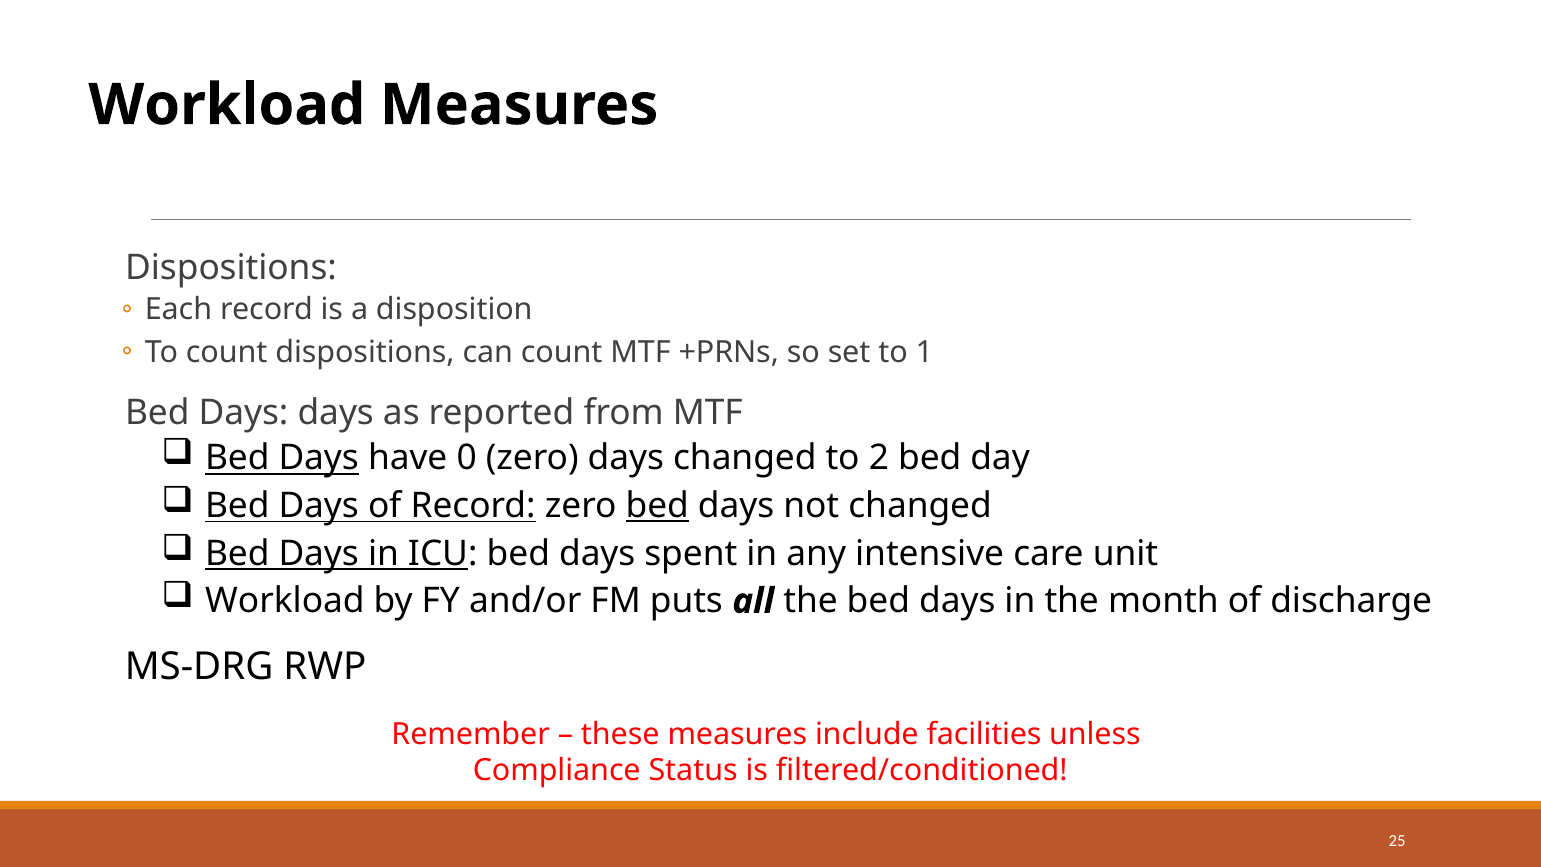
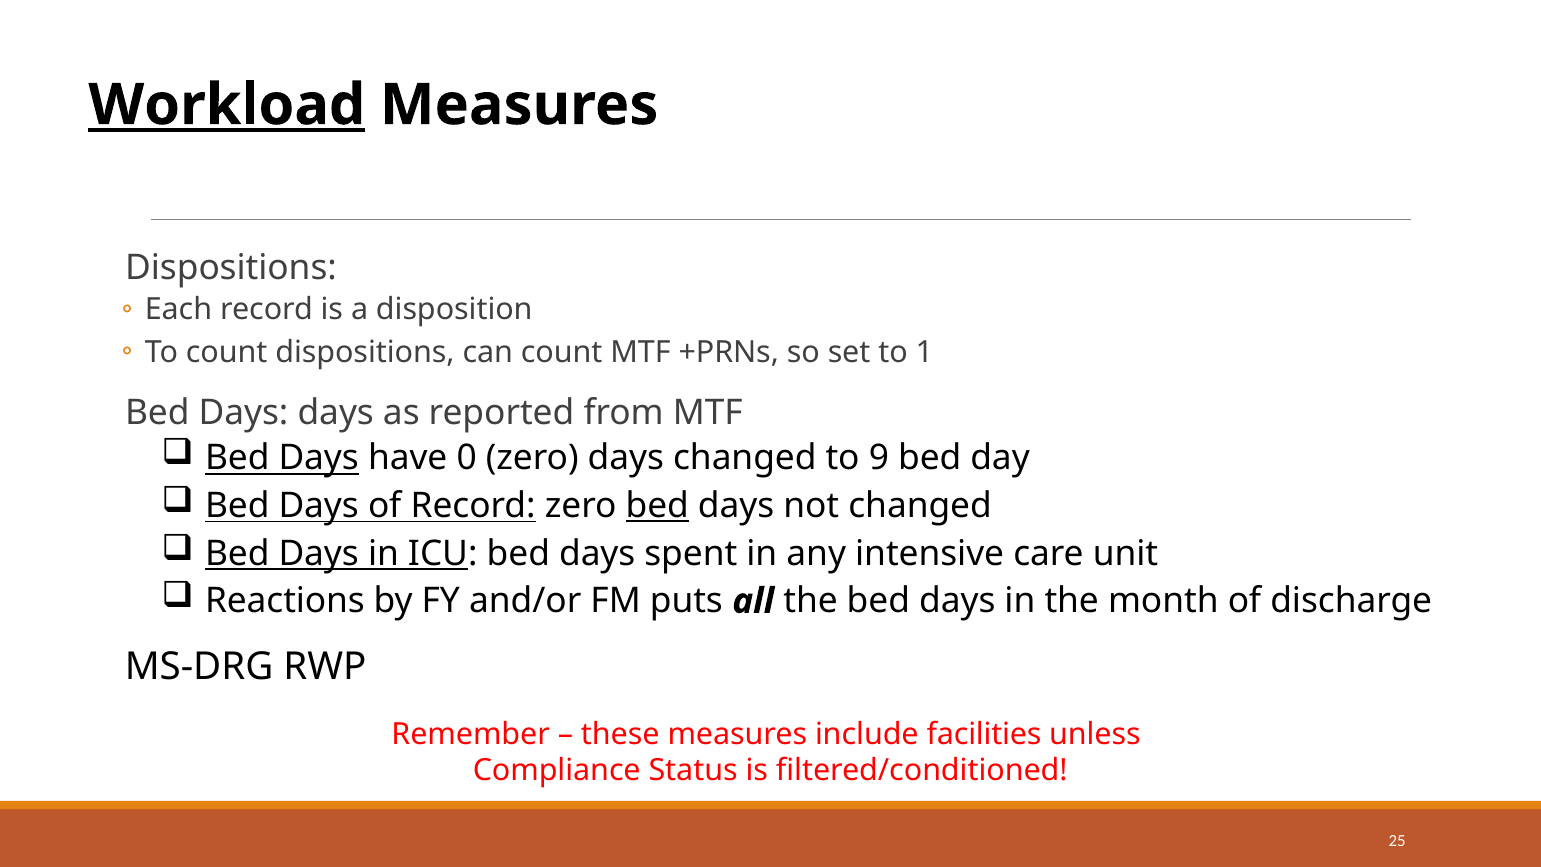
Workload at (227, 105) underline: none -> present
2: 2 -> 9
Workload at (285, 601): Workload -> Reactions
